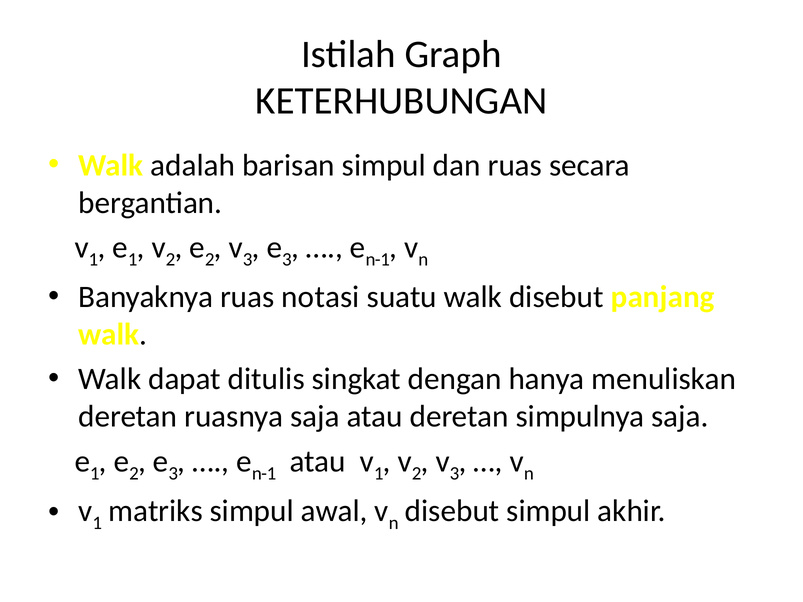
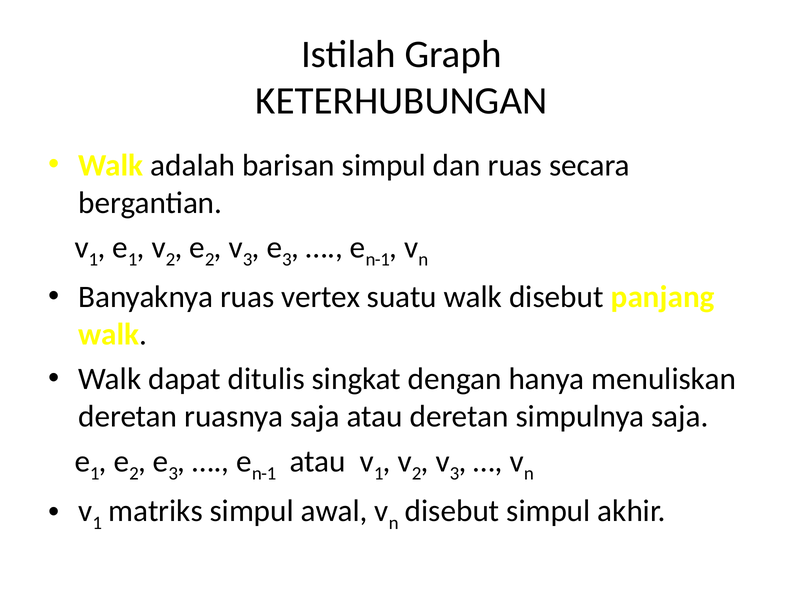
notasi: notasi -> vertex
